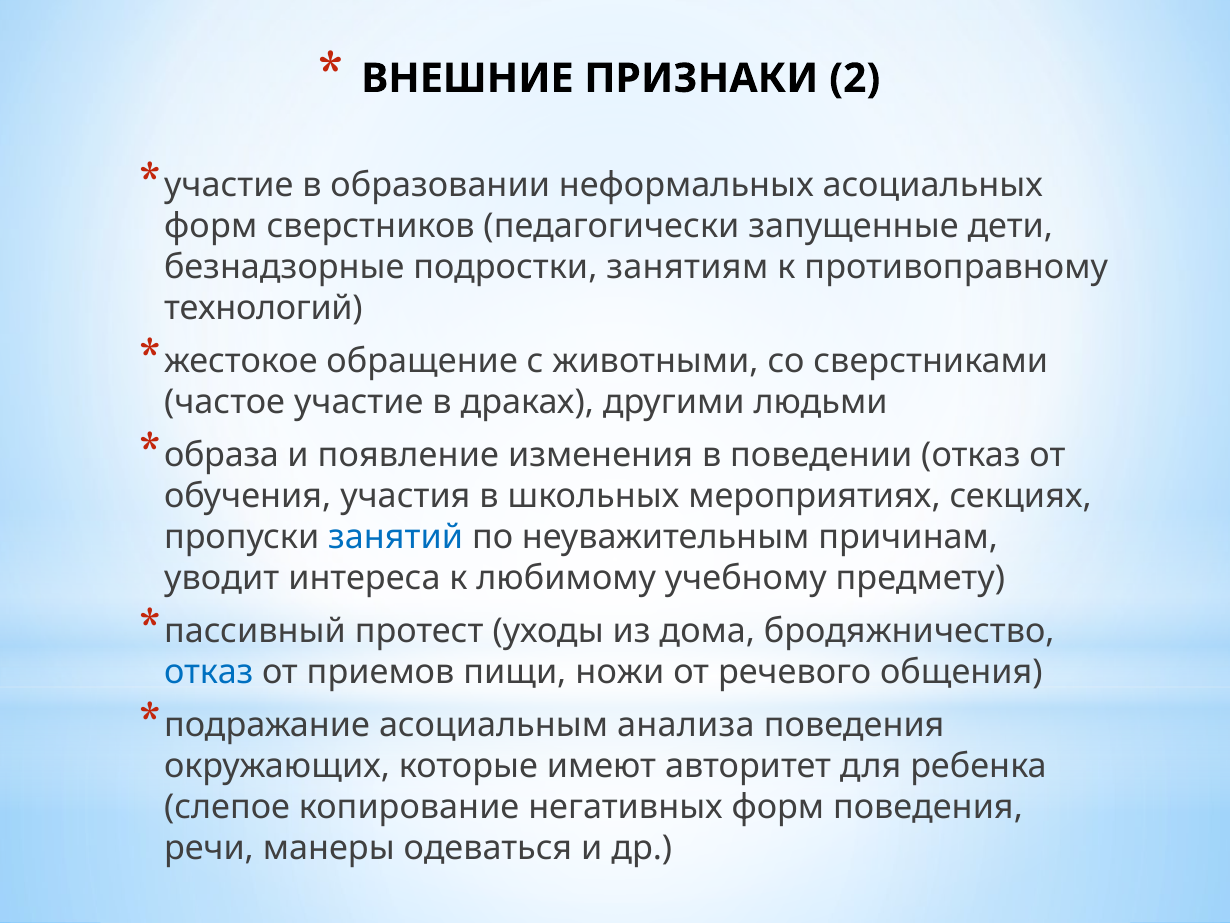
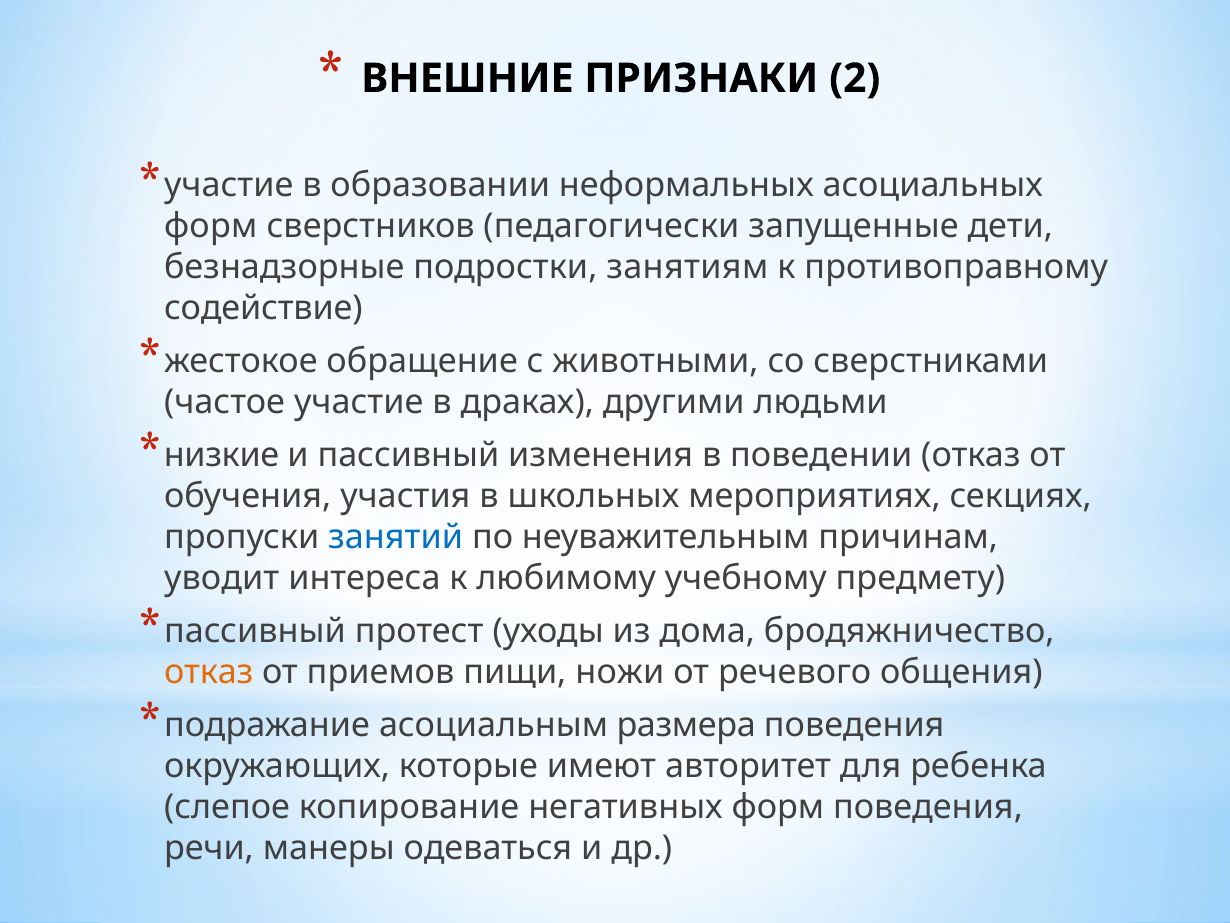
технологий: технологий -> содействие
образа: образа -> низкие
и появление: появление -> пассивный
отказ at (209, 672) colour: blue -> orange
анализа: анализа -> размера
